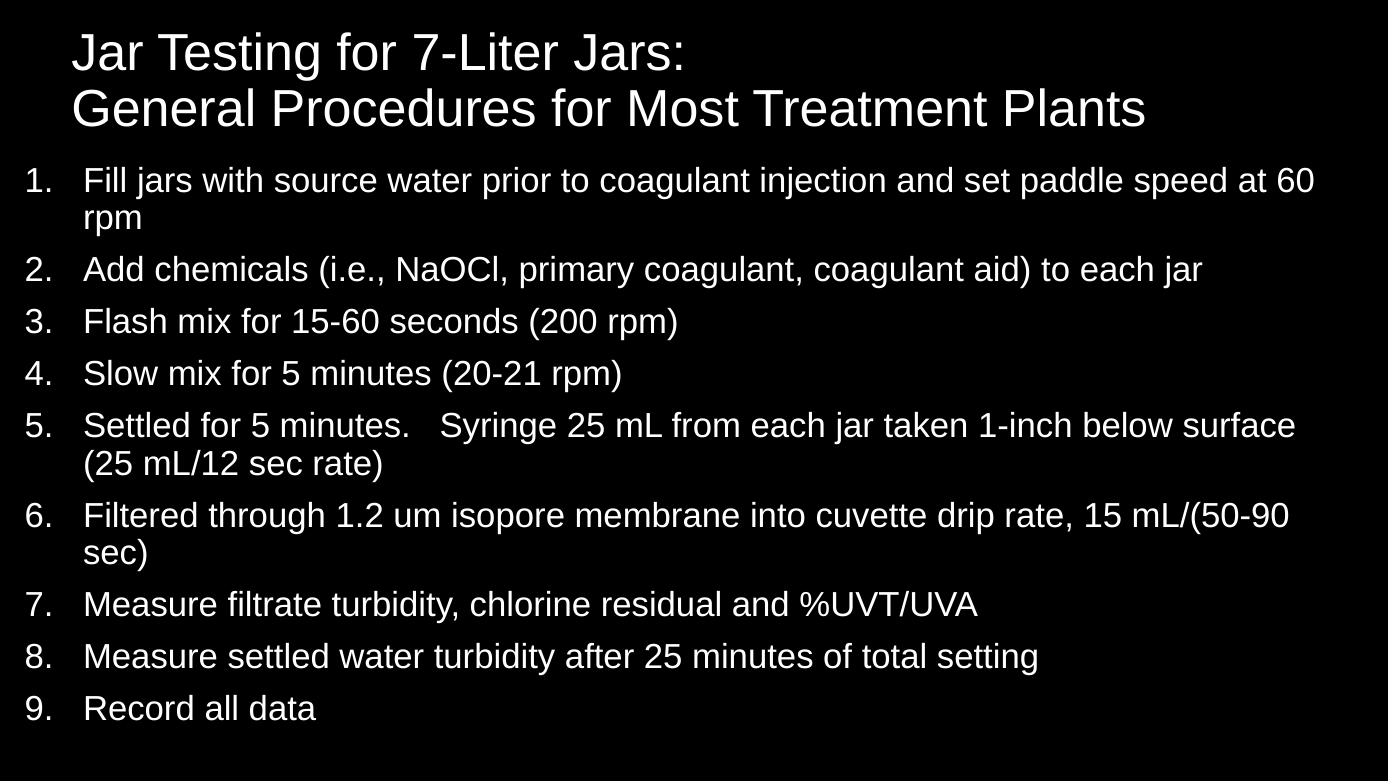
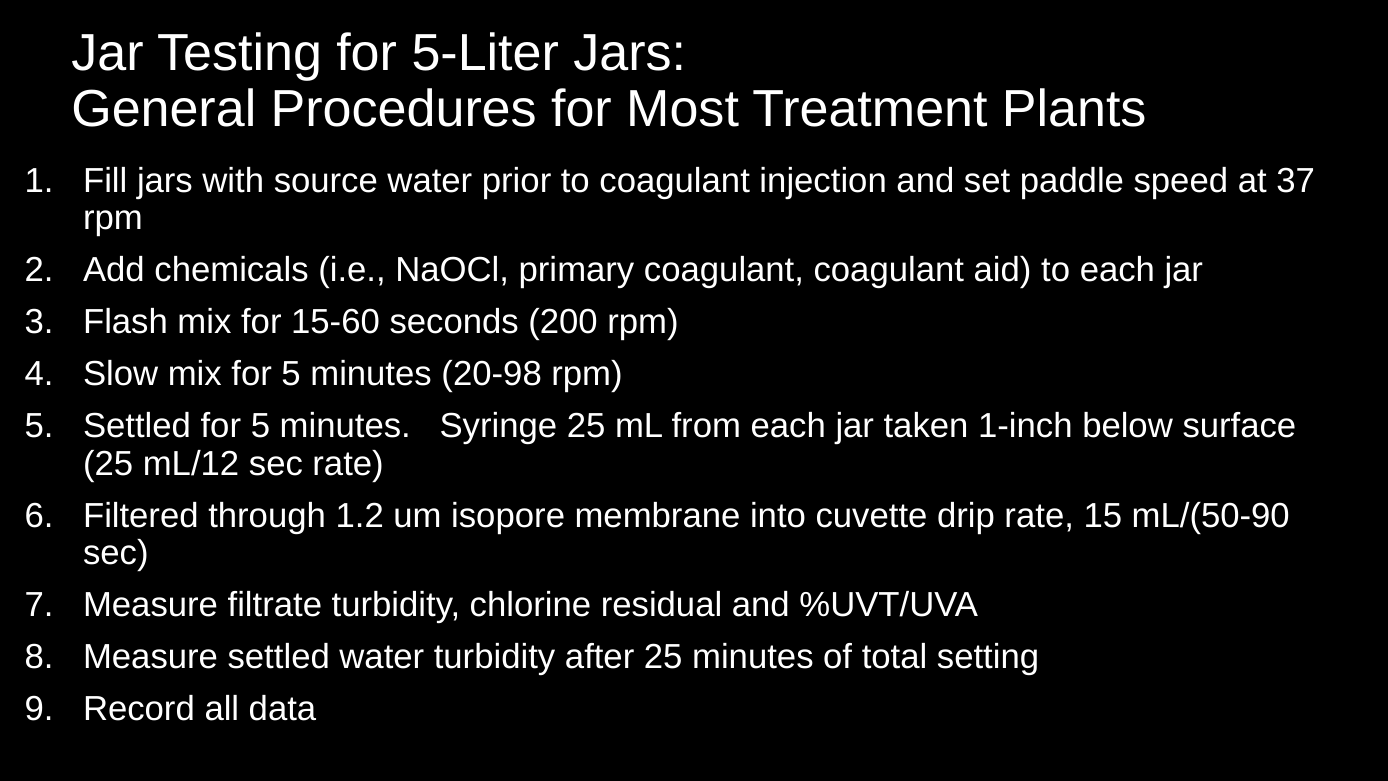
7-Liter: 7-Liter -> 5-Liter
60: 60 -> 37
20-21: 20-21 -> 20-98
